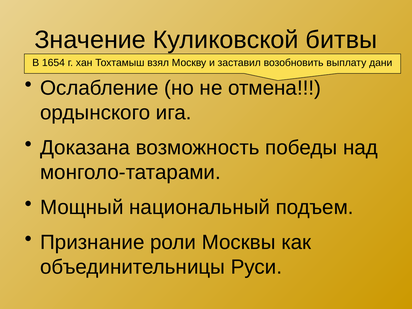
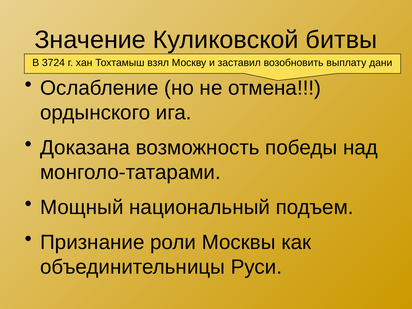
1654: 1654 -> 3724
